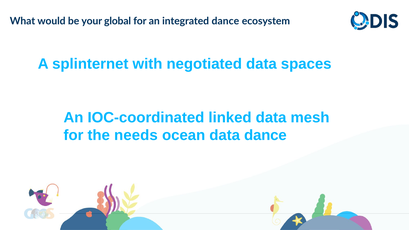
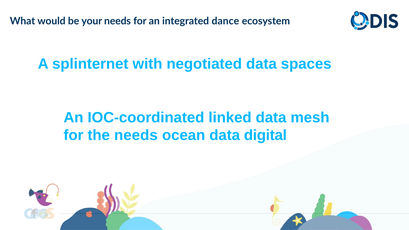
your global: global -> needs
data dance: dance -> digital
